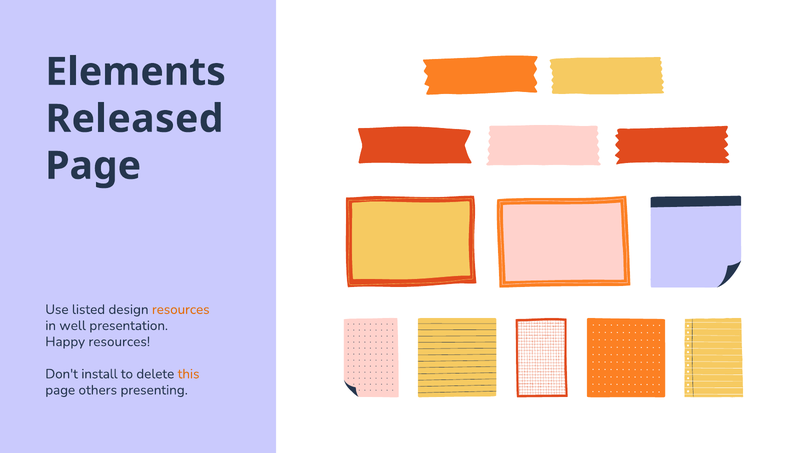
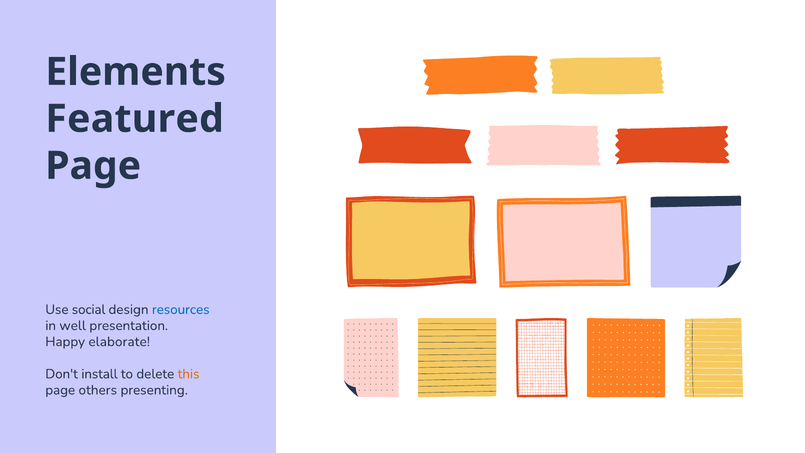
Released: Released -> Featured
listed: listed -> social
resources at (181, 309) colour: orange -> blue
Happy resources: resources -> elaborate
